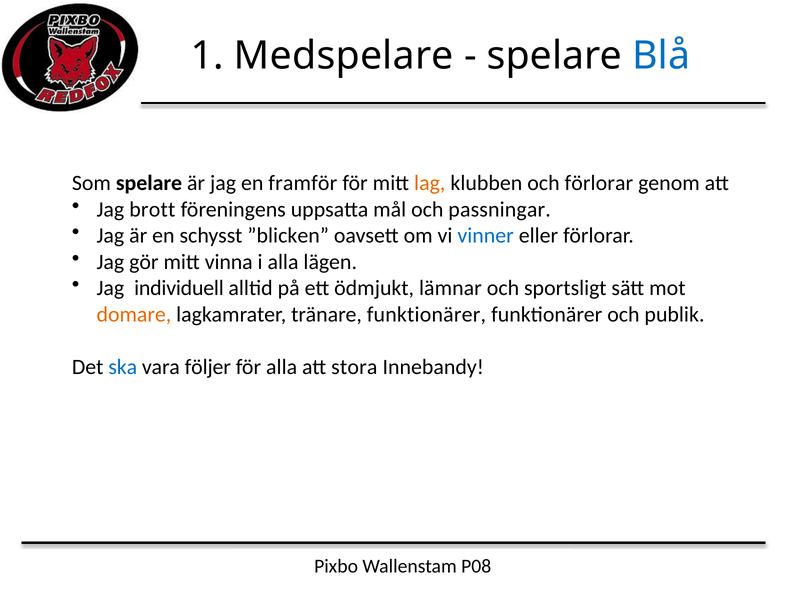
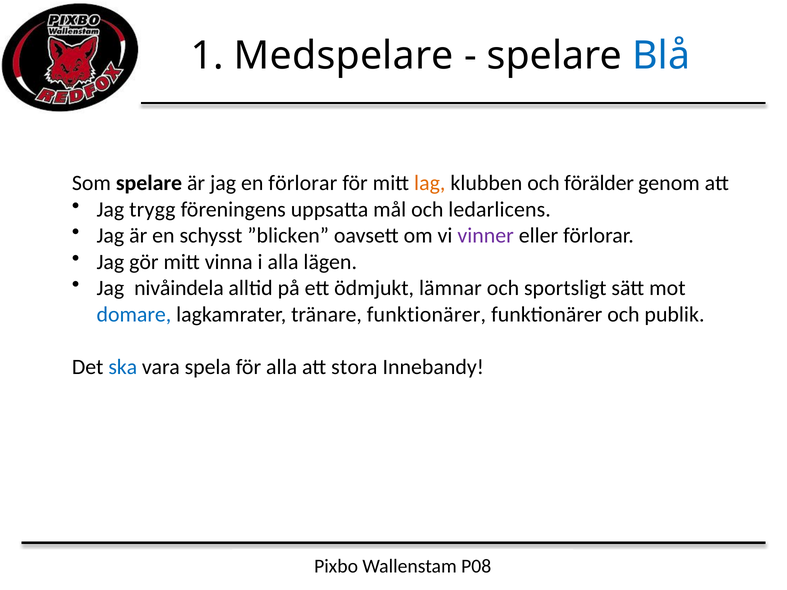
en framför: framför -> förlorar
och förlorar: förlorar -> förälder
brott: brott -> trygg
passningar: passningar -> ledarlicens
vinner colour: blue -> purple
individuell: individuell -> nivåindela
domare colour: orange -> blue
följer: följer -> spela
